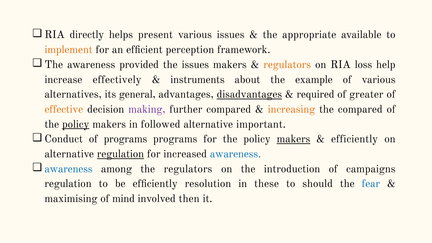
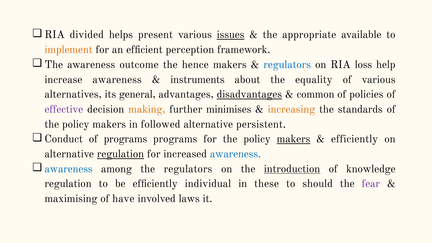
directly: directly -> divided
issues at (231, 35) underline: none -> present
provided: provided -> outcome
the issues: issues -> hence
regulators at (287, 65) colour: orange -> blue
increase effectively: effectively -> awareness
example: example -> equality
required: required -> common
greater: greater -> policies
effective colour: orange -> purple
making colour: purple -> orange
further compared: compared -> minimises
the compared: compared -> standards
policy at (76, 124) underline: present -> none
important: important -> persistent
introduction underline: none -> present
campaigns: campaigns -> knowledge
resolution: resolution -> individual
fear colour: blue -> purple
mind: mind -> have
then: then -> laws
